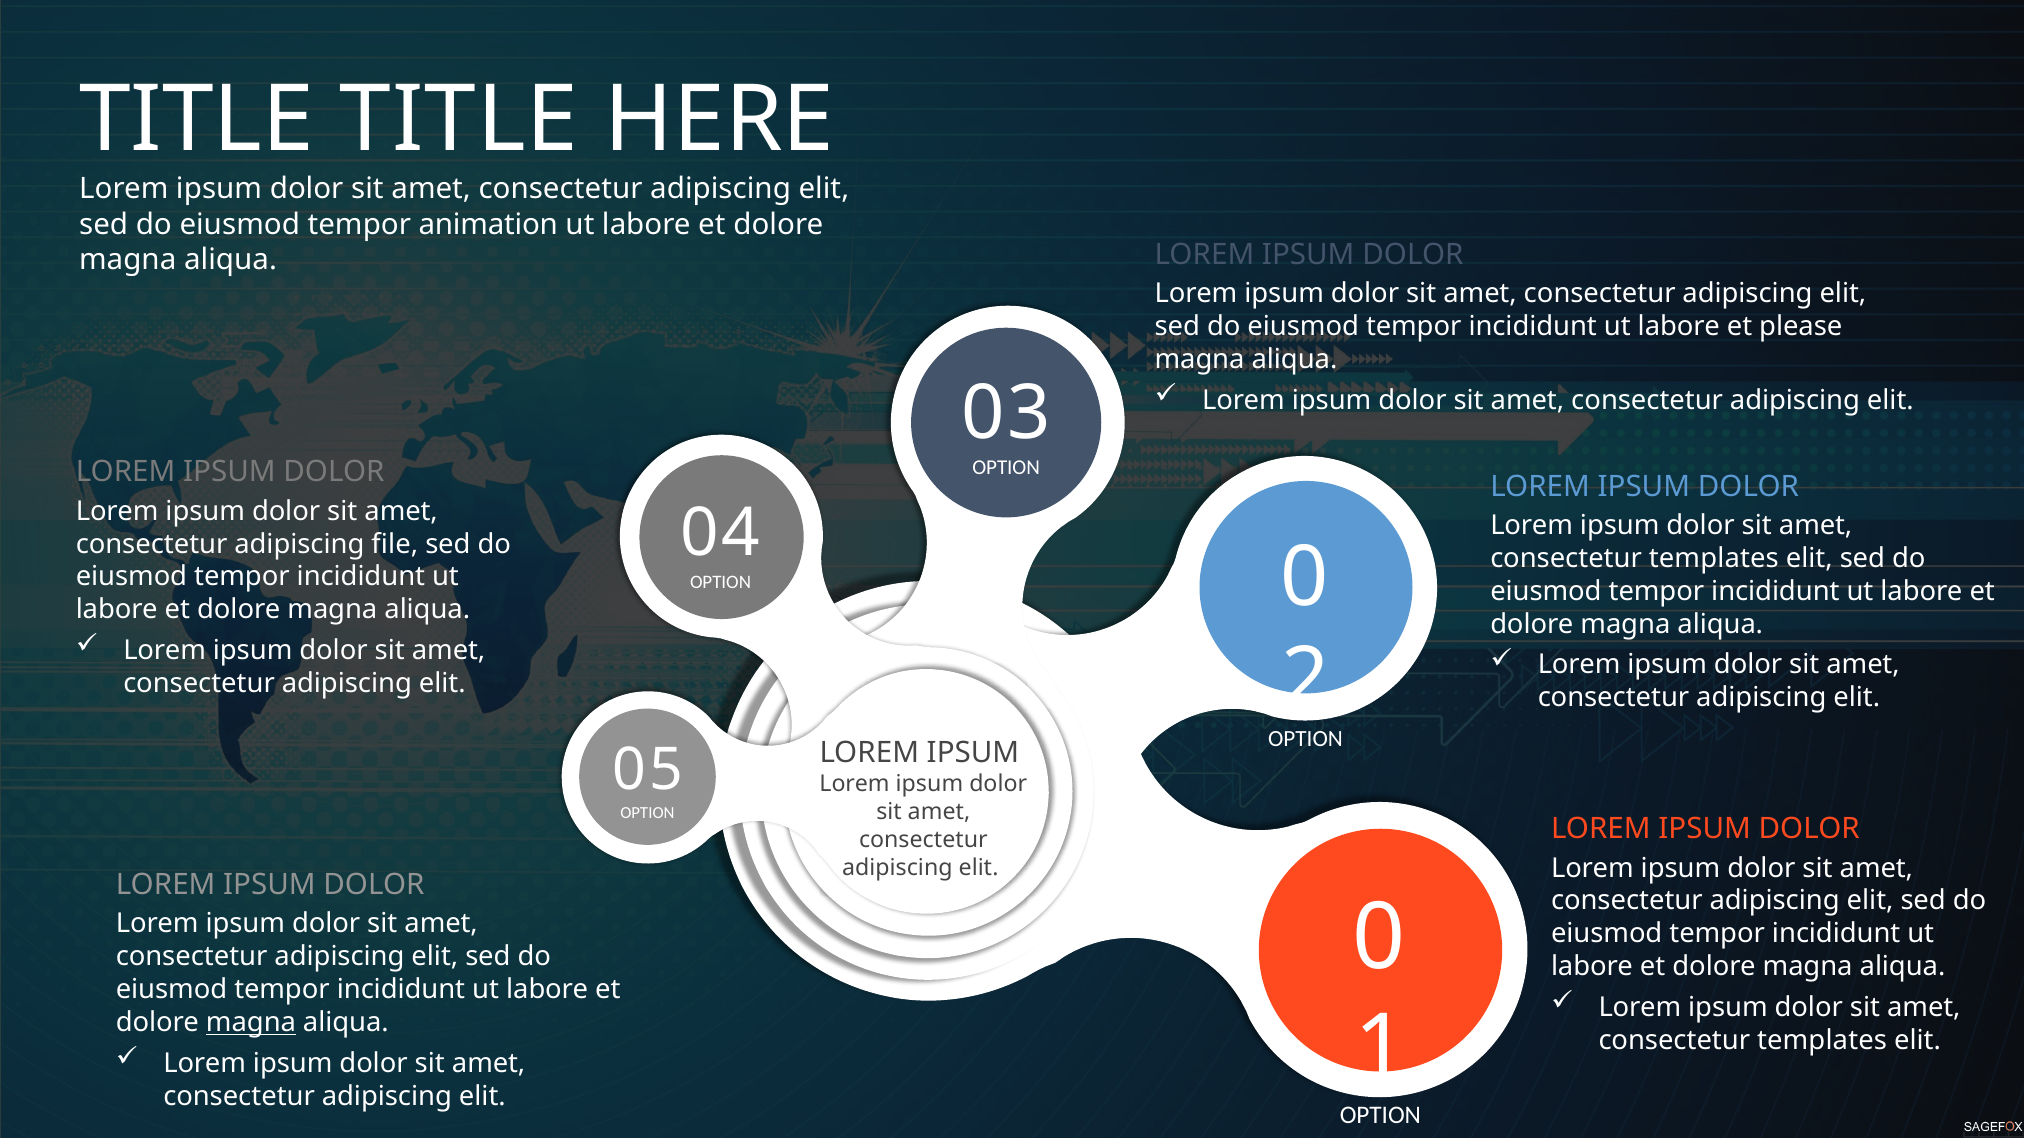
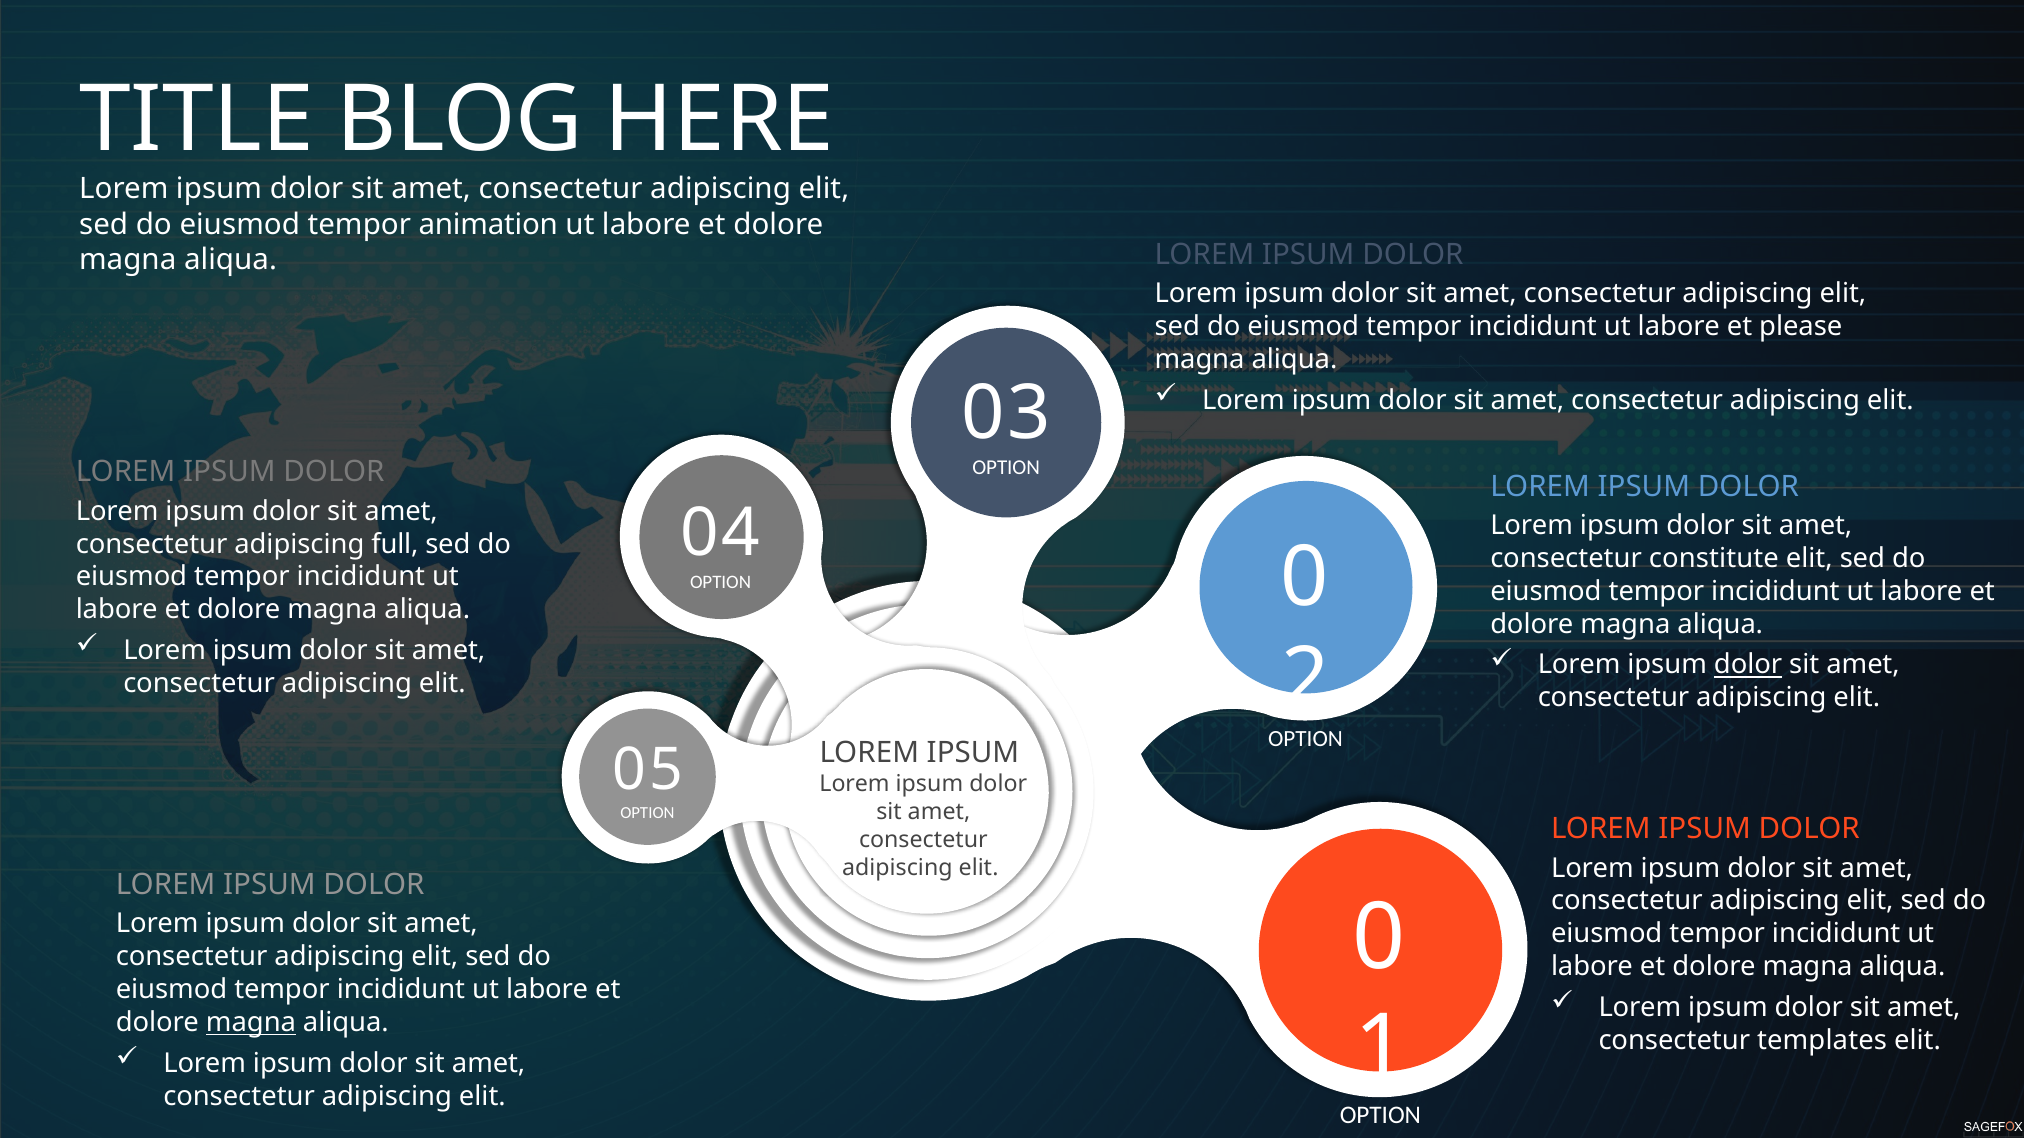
TITLE TITLE: TITLE -> BLOG
file: file -> full
templates at (1714, 559): templates -> constitute
dolor at (1748, 665) underline: none -> present
